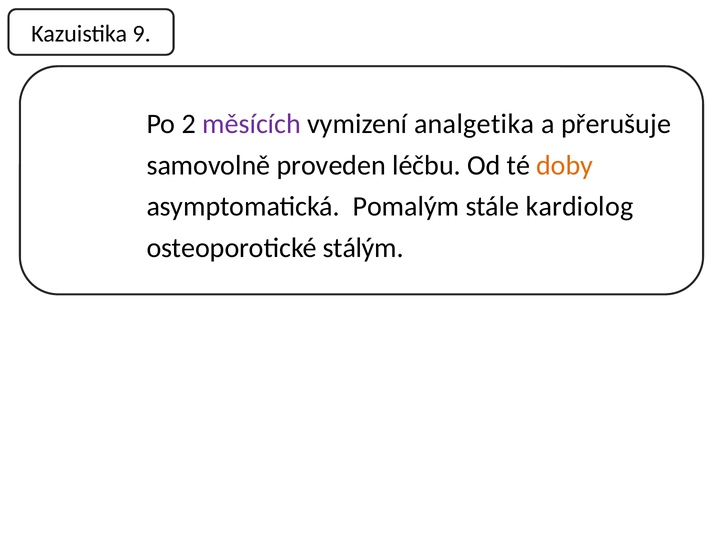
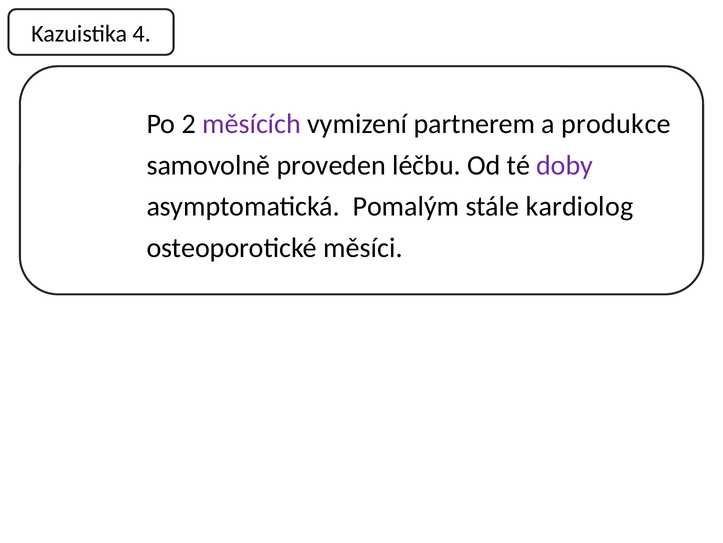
9: 9 -> 4
analgetika: analgetika -> partnerem
přerušuje: přerušuje -> produkce
doby colour: orange -> purple
stálým: stálým -> měsíci
